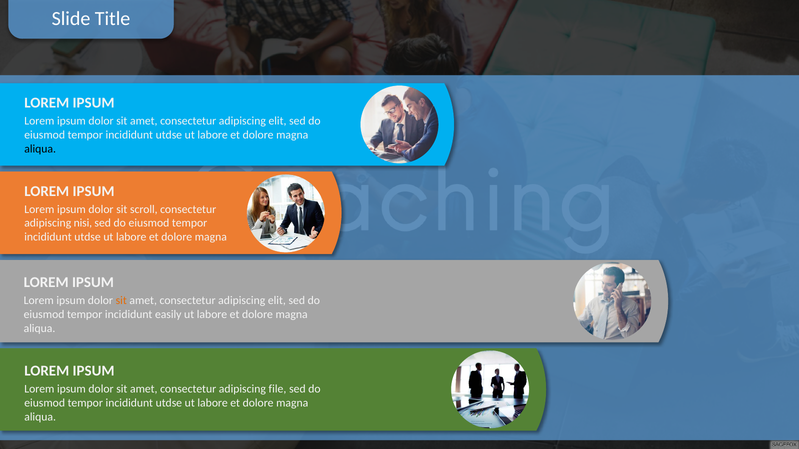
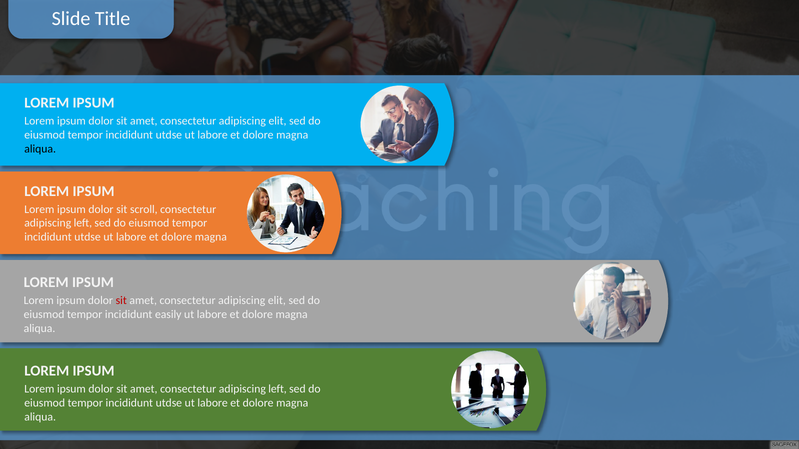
nisi at (83, 223): nisi -> left
sit at (121, 301) colour: orange -> red
amet consectetur adipiscing file: file -> left
